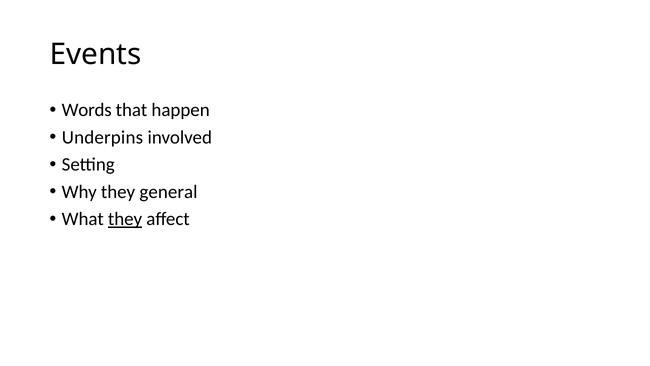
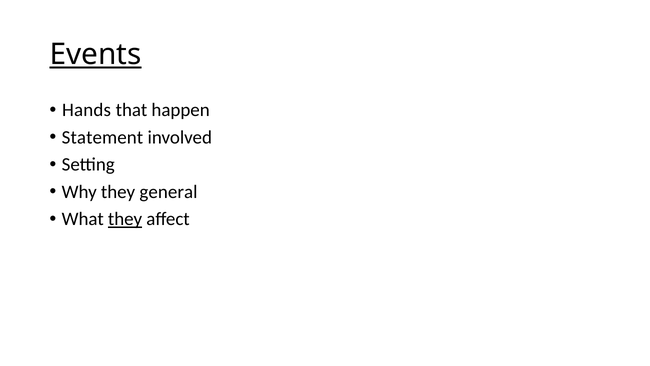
Events underline: none -> present
Words: Words -> Hands
Underpins: Underpins -> Statement
